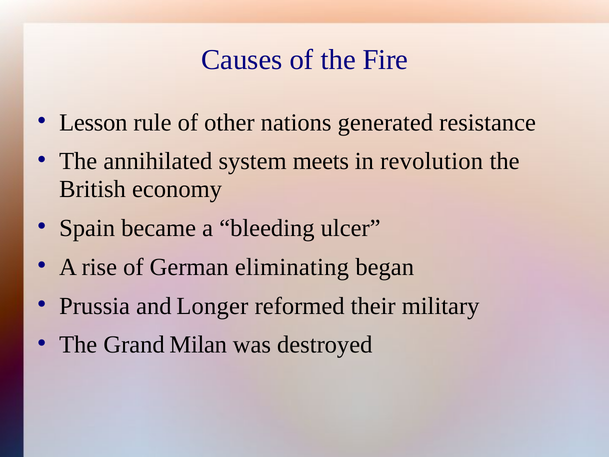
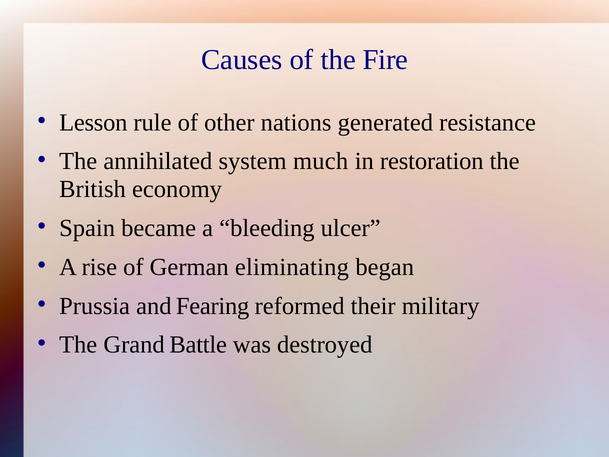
meets: meets -> much
revolution: revolution -> restoration
Longer: Longer -> Fearing
Milan: Milan -> Battle
